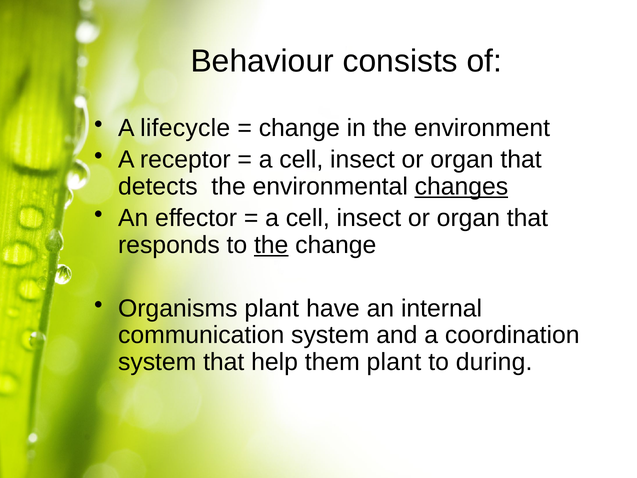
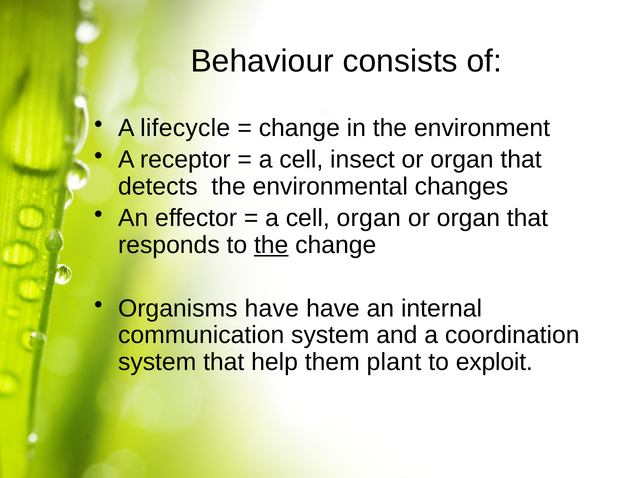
changes underline: present -> none
insect at (369, 218): insect -> organ
Organisms plant: plant -> have
during: during -> exploit
